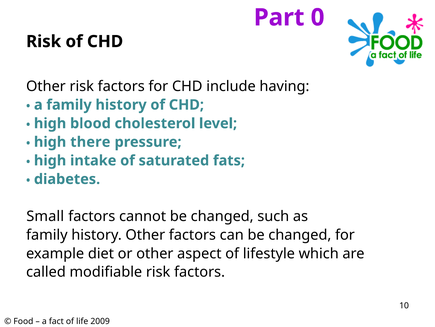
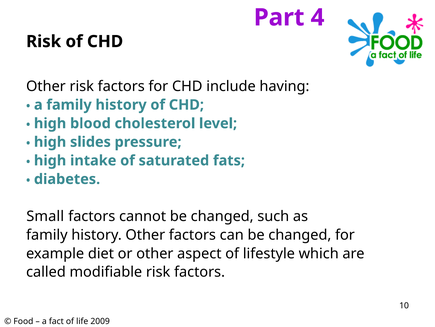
0: 0 -> 4
there: there -> slides
